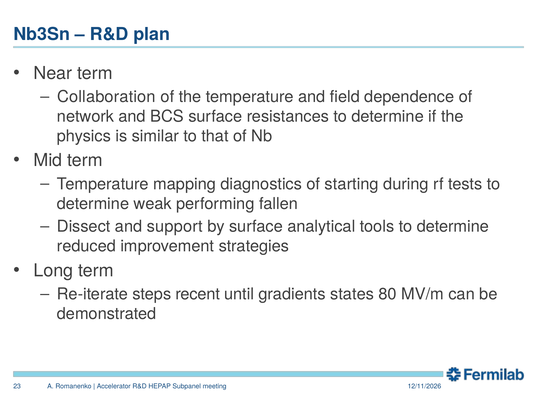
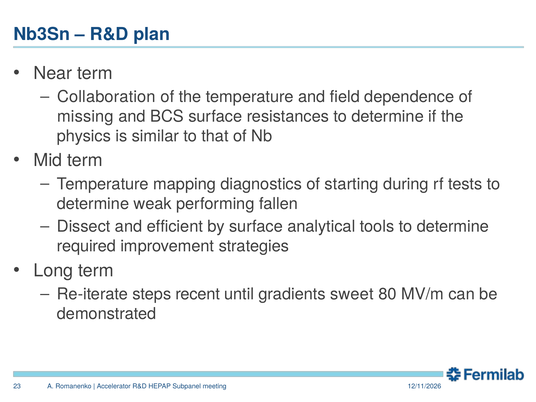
network: network -> missing
support: support -> efficient
reduced: reduced -> required
states: states -> sweet
